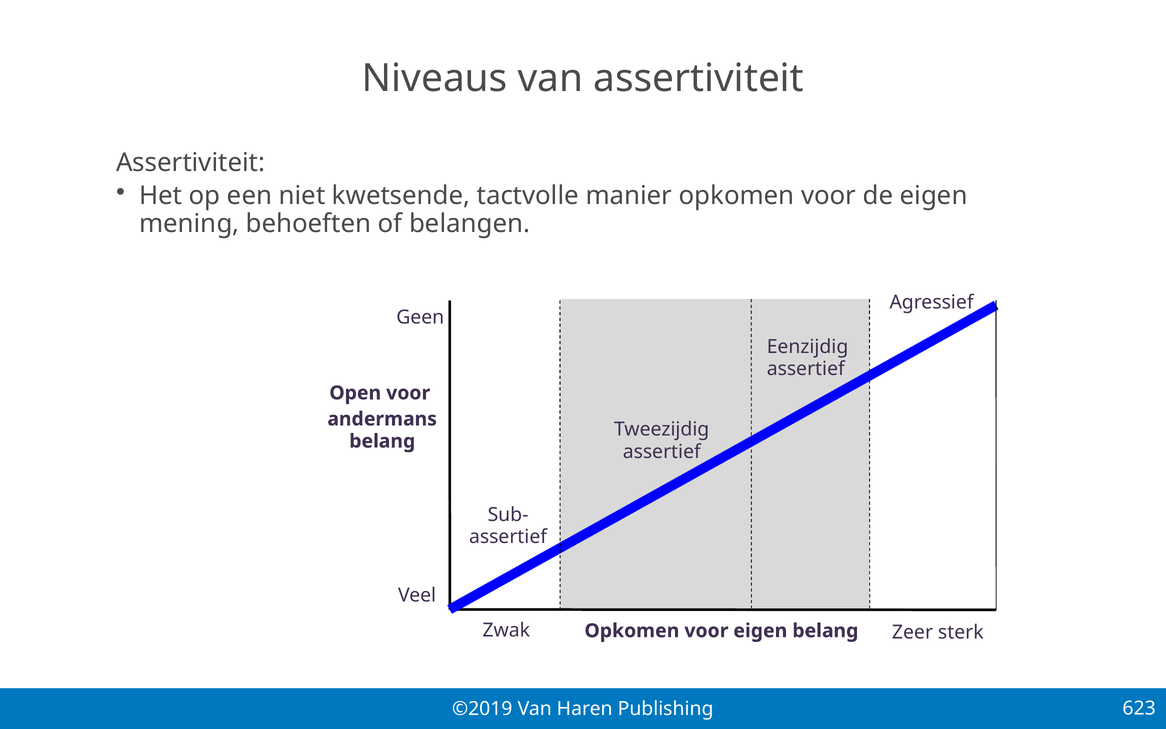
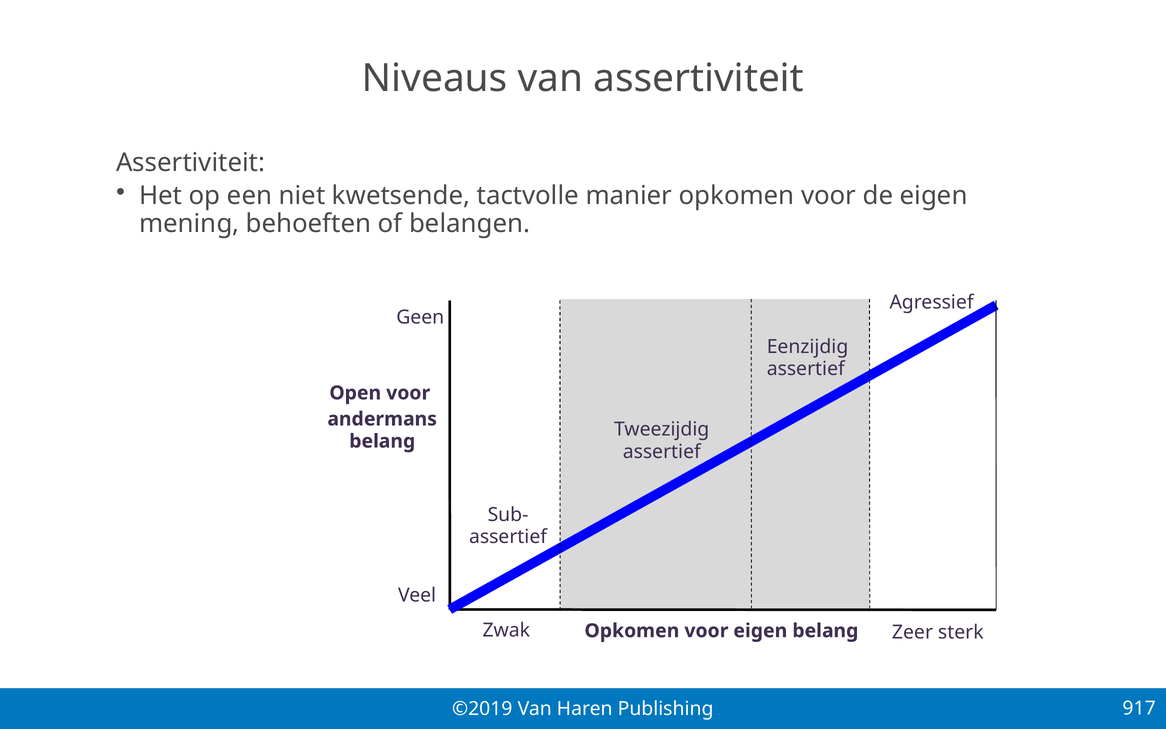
623: 623 -> 917
